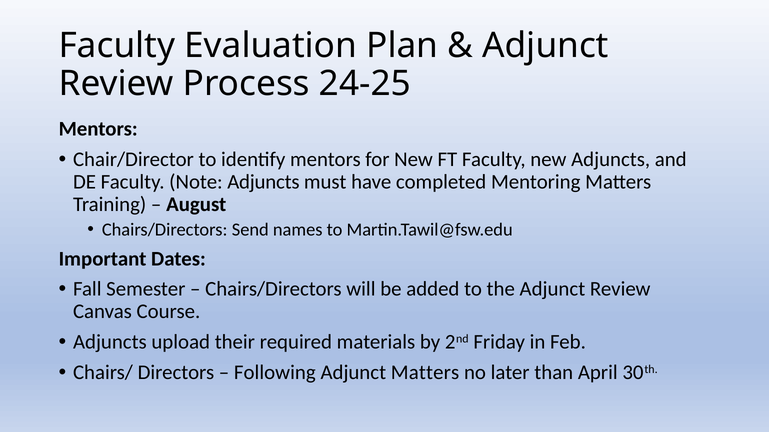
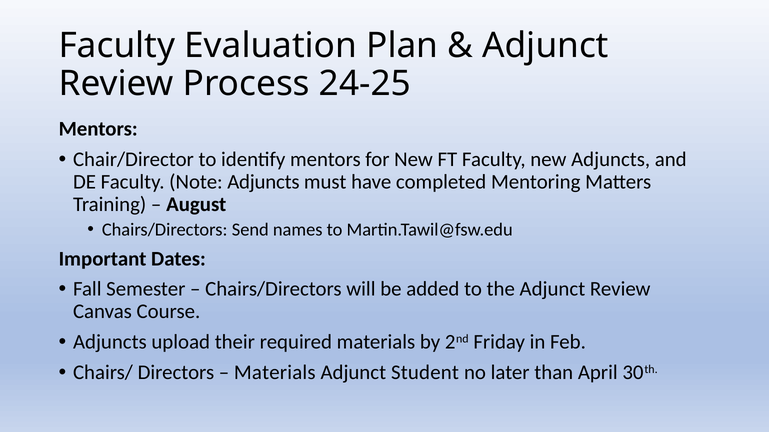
Following at (275, 373): Following -> Materials
Adjunct Matters: Matters -> Student
